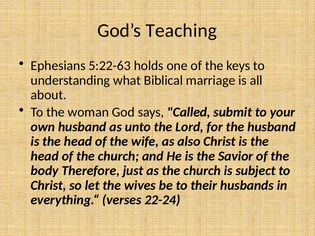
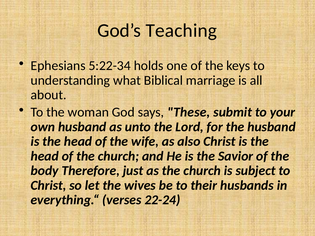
5:22-63: 5:22-63 -> 5:22-34
Called: Called -> These
